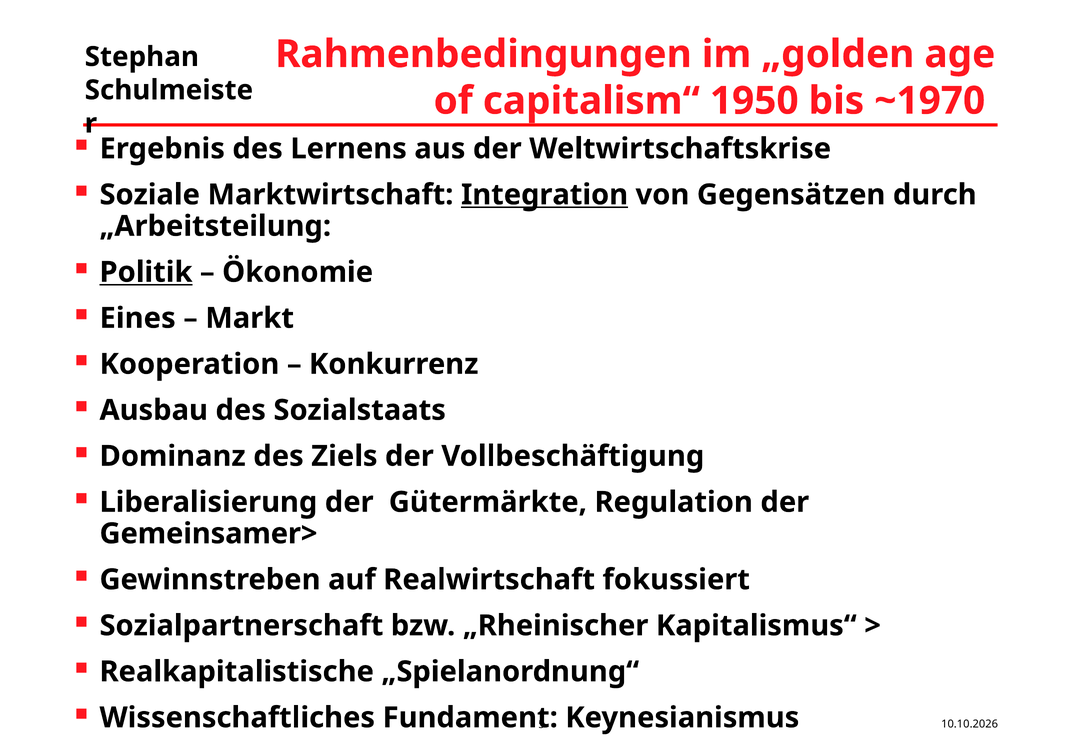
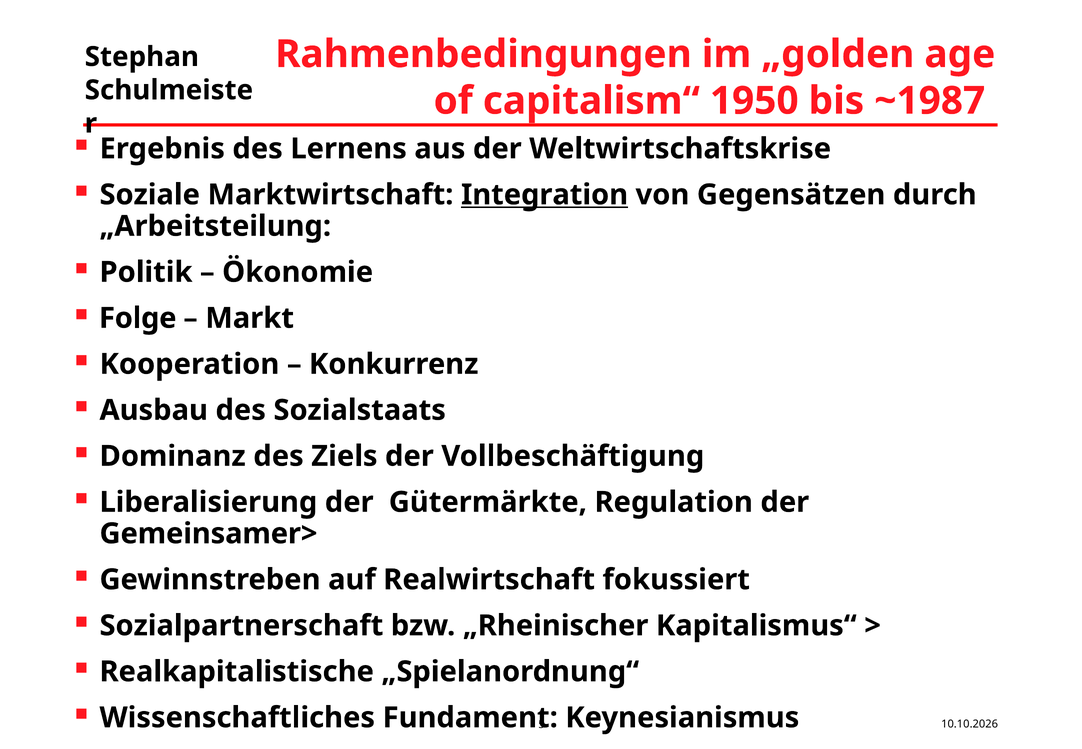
~1970: ~1970 -> ~1987
Politik underline: present -> none
Eines: Eines -> Folge
